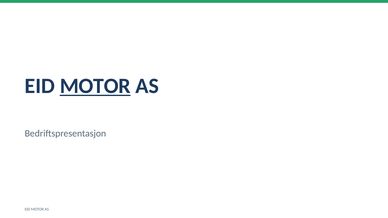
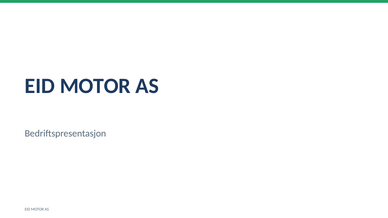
MOTOR at (95, 86) underline: present -> none
